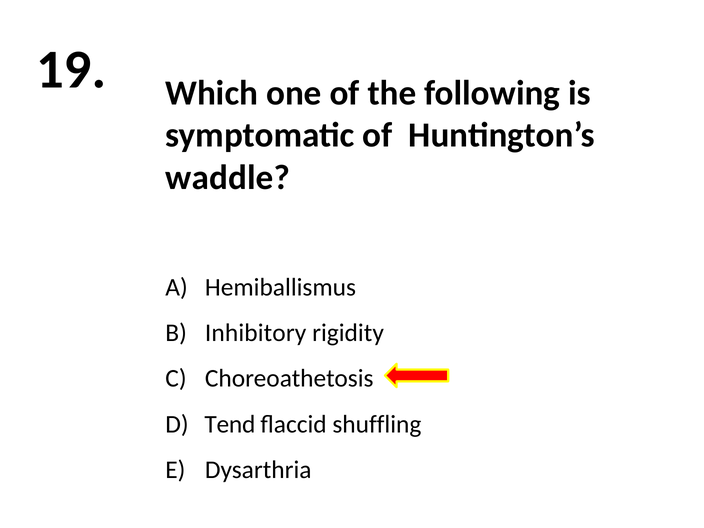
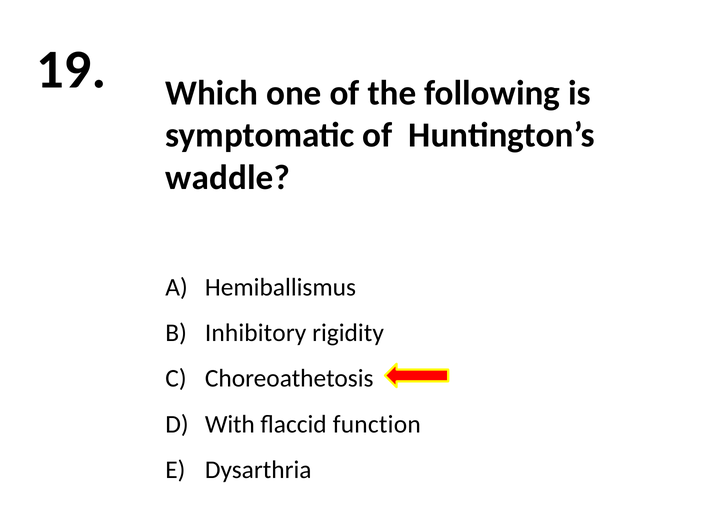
Tend: Tend -> With
shuffling: shuffling -> function
